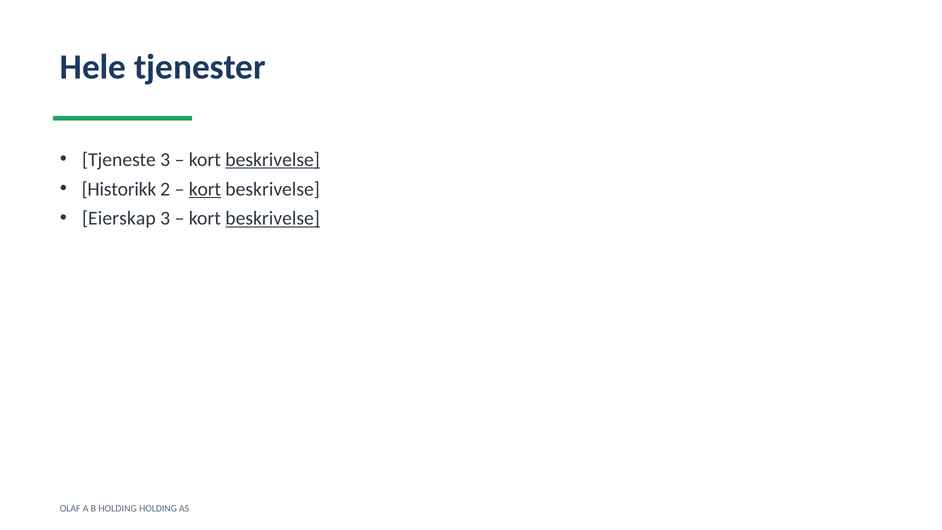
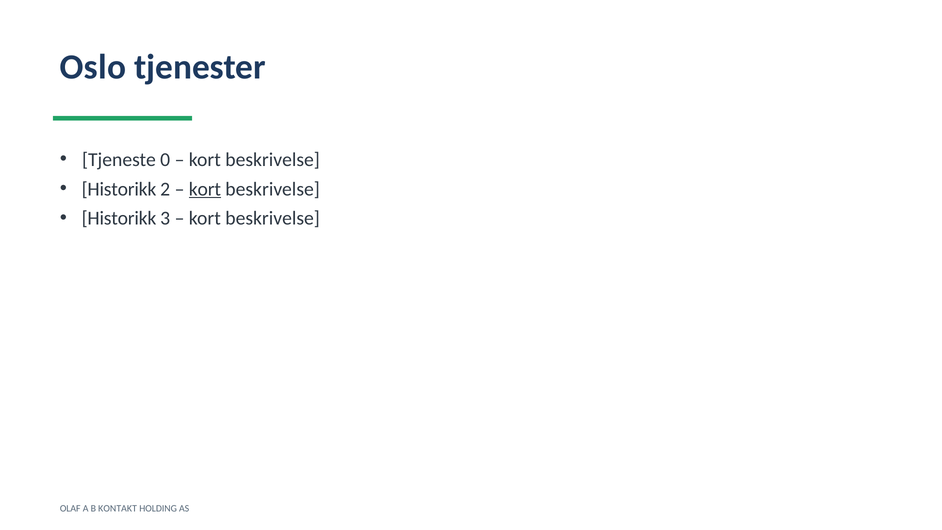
Hele: Hele -> Oslo
Tjeneste 3: 3 -> 0
beskrivelse at (273, 160) underline: present -> none
Eierskap at (119, 218): Eierskap -> Historikk
beskrivelse at (273, 218) underline: present -> none
B HOLDING: HOLDING -> KONTAKT
